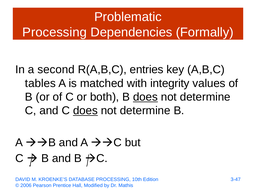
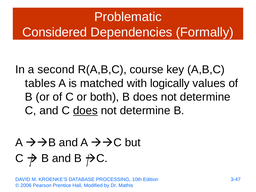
Processing at (55, 32): Processing -> Considered
entries: entries -> course
integrity: integrity -> logically
does at (145, 97) underline: present -> none
